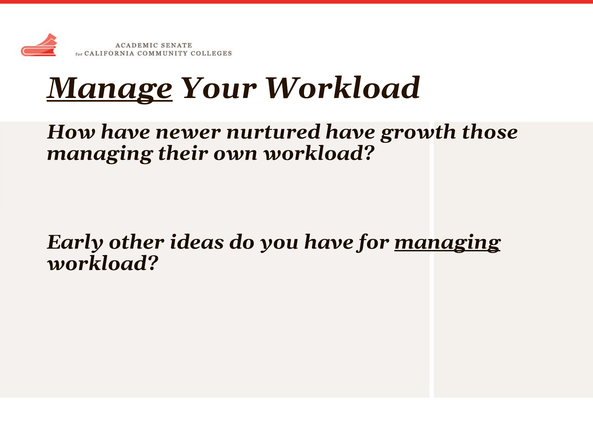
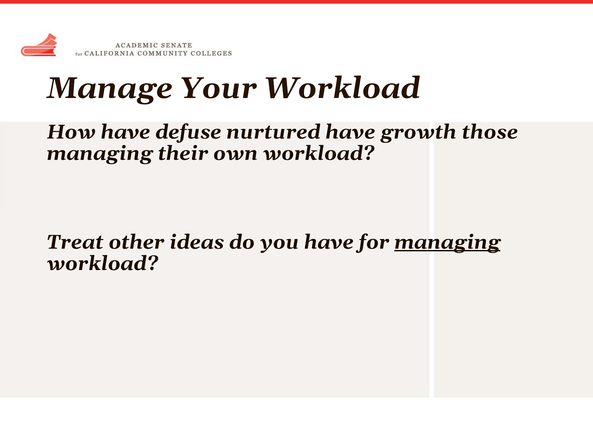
Manage underline: present -> none
newer: newer -> defuse
Early: Early -> Treat
